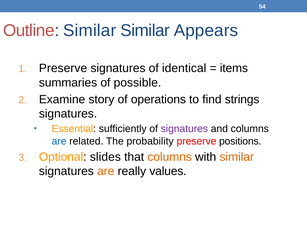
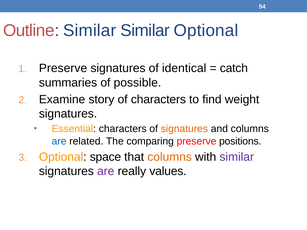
Similar Appears: Appears -> Optional
items: items -> catch
of operations: operations -> characters
strings: strings -> weight
Essential sufficiently: sufficiently -> characters
signatures at (184, 129) colour: purple -> orange
probability: probability -> comparing
slides: slides -> space
similar at (237, 157) colour: orange -> purple
are at (106, 171) colour: orange -> purple
